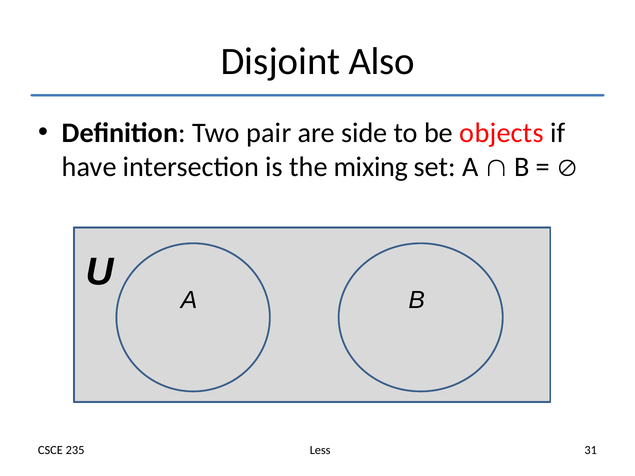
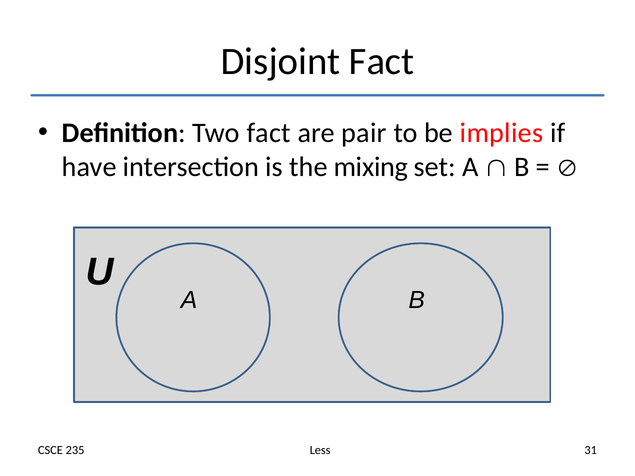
Disjoint Also: Also -> Fact
Two pair: pair -> fact
side: side -> pair
objects: objects -> implies
